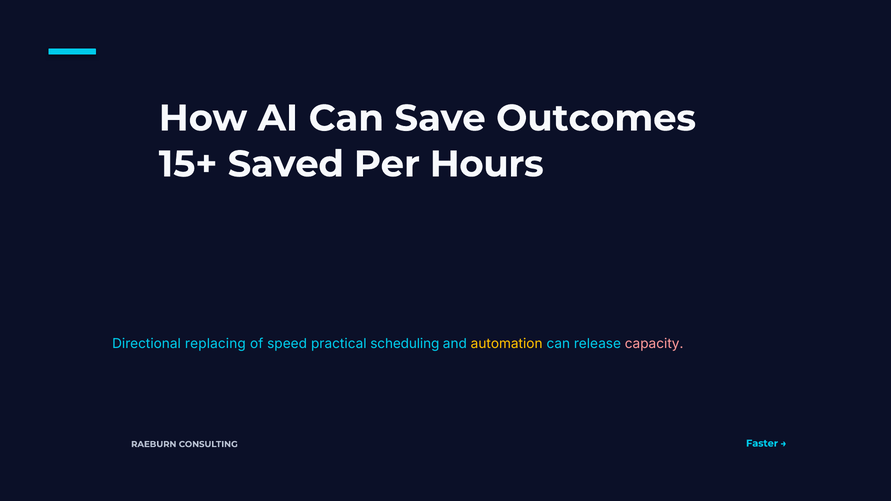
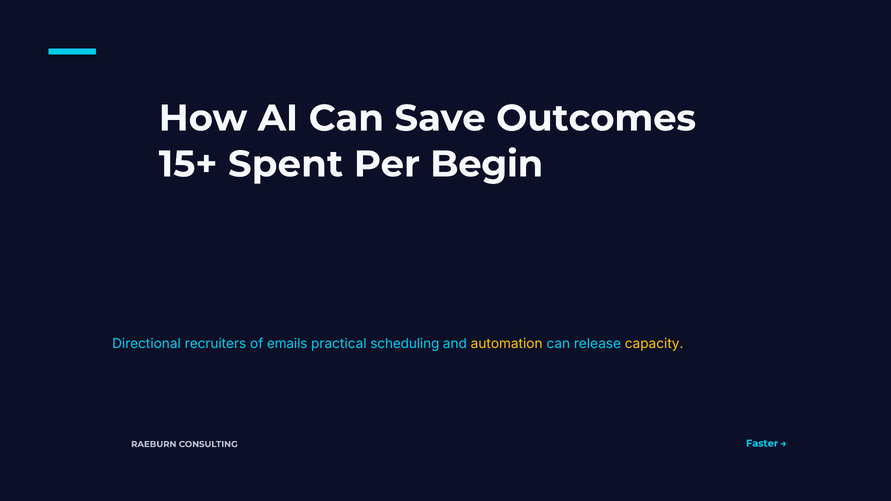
Saved: Saved -> Spent
Hours: Hours -> Begin
replacing: replacing -> recruiters
speed: speed -> emails
capacity colour: pink -> yellow
